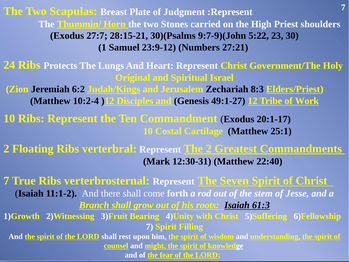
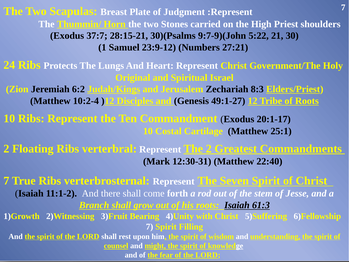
27:7: 27:7 -> 37:7
23: 23 -> 21
of Work: Work -> Roots
